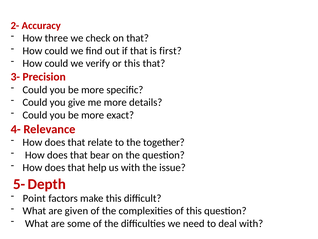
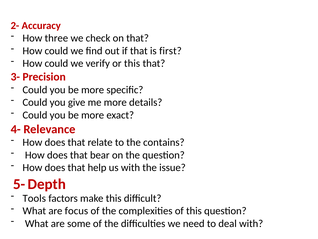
together: together -> contains
Point: Point -> Tools
given: given -> focus
